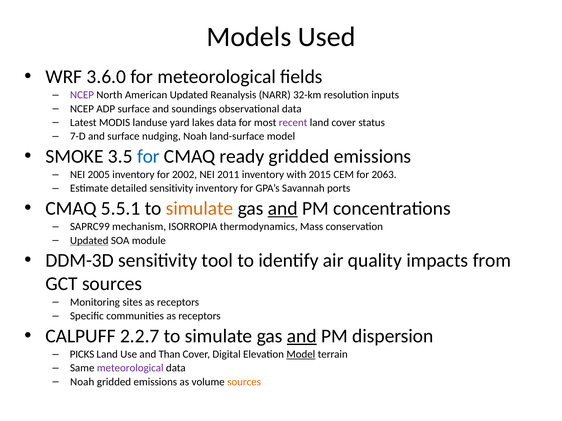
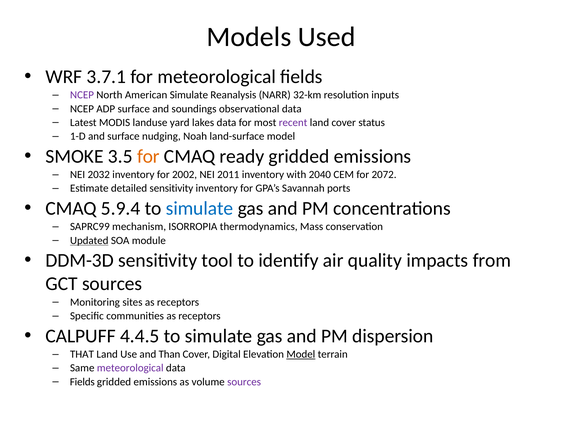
3.6.0: 3.6.0 -> 3.7.1
American Updated: Updated -> Simulate
7-D: 7-D -> 1-D
for at (148, 156) colour: blue -> orange
2005: 2005 -> 2032
2015: 2015 -> 2040
2063: 2063 -> 2072
5.5.1: 5.5.1 -> 5.9.4
simulate at (200, 209) colour: orange -> blue
and at (283, 209) underline: present -> none
2.2.7: 2.2.7 -> 4.4.5
and at (302, 336) underline: present -> none
PICKS: PICKS -> THAT
Noah at (82, 382): Noah -> Fields
sources at (244, 382) colour: orange -> purple
